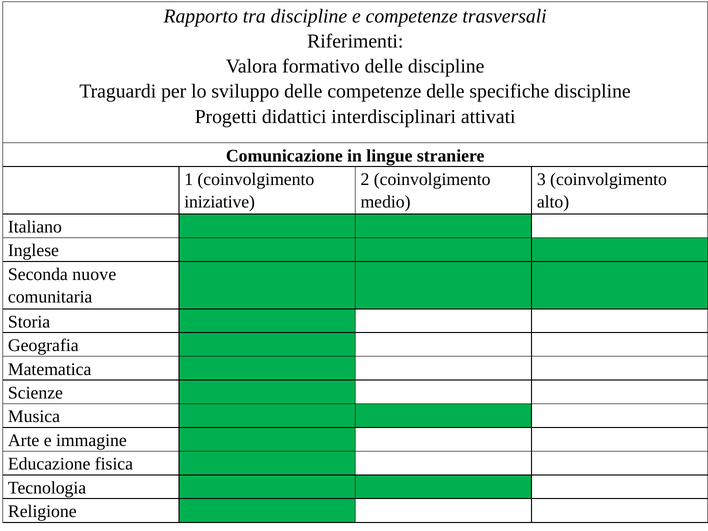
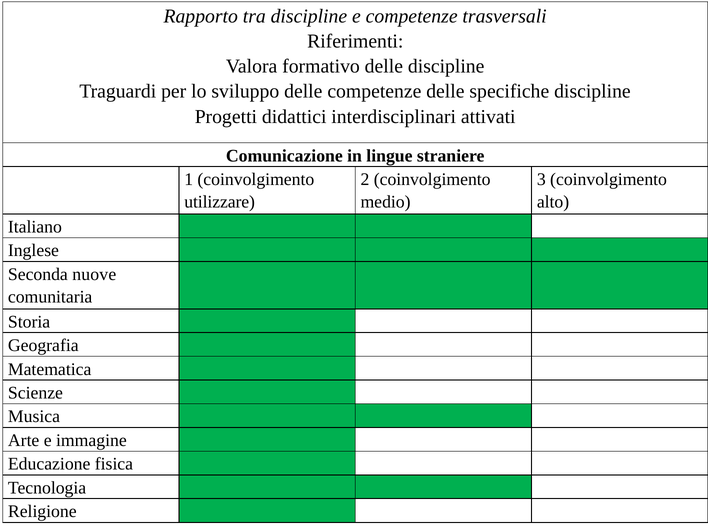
iniziative: iniziative -> utilizzare
